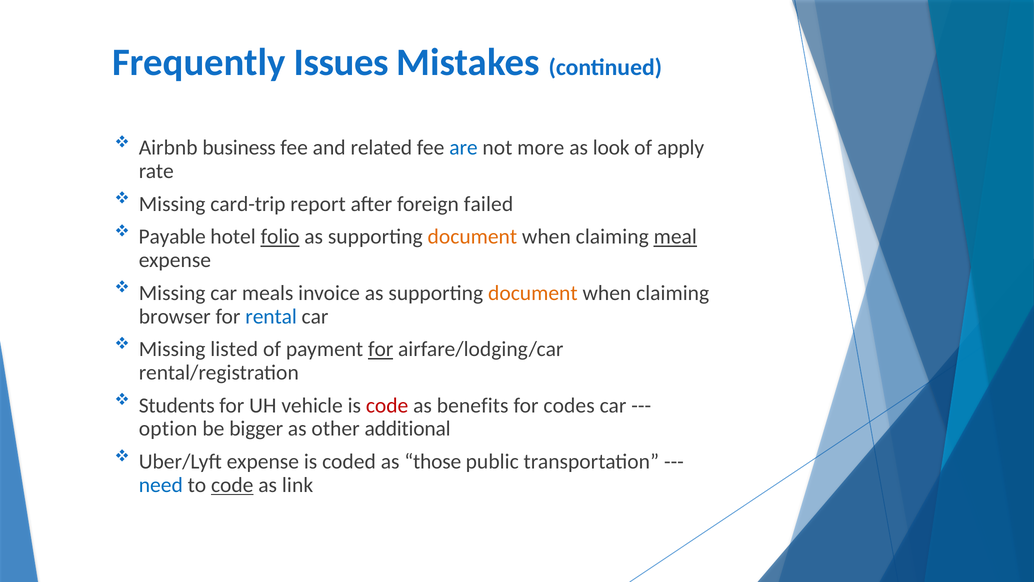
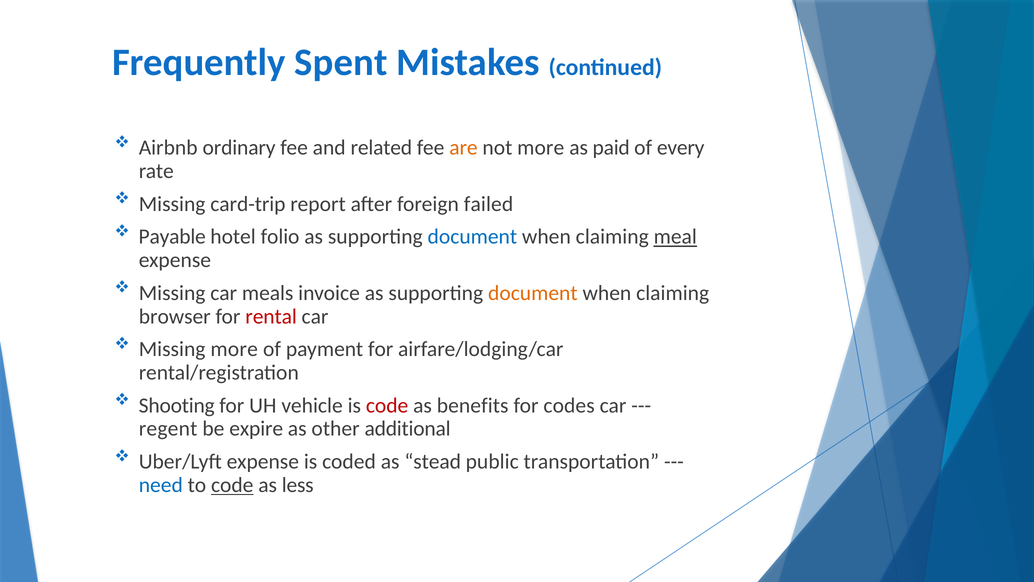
Issues: Issues -> Spent
business: business -> ordinary
are colour: blue -> orange
look: look -> paid
apply: apply -> every
folio underline: present -> none
document at (472, 237) colour: orange -> blue
rental colour: blue -> red
Missing listed: listed -> more
for at (381, 349) underline: present -> none
Students: Students -> Shooting
option: option -> regent
bigger: bigger -> expire
those: those -> stead
link: link -> less
